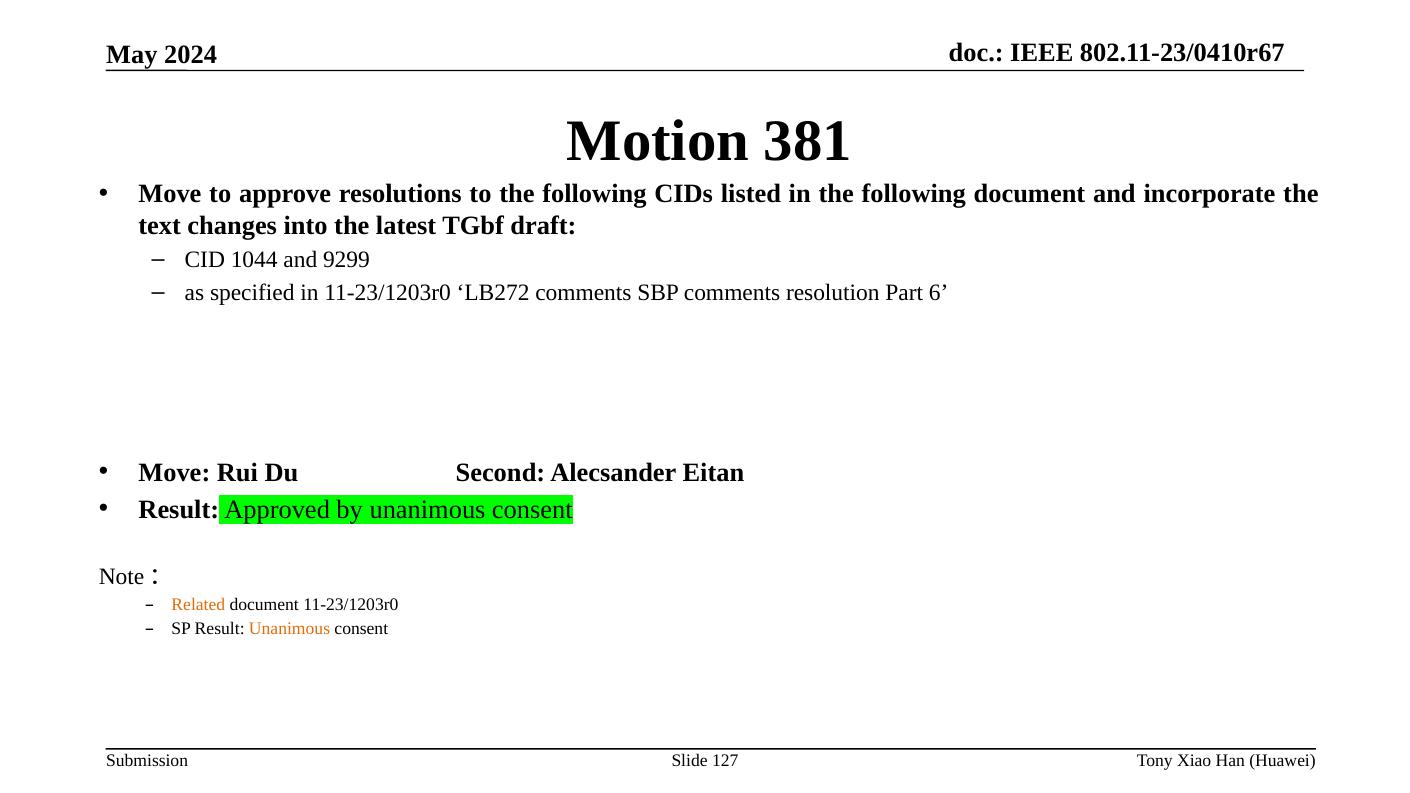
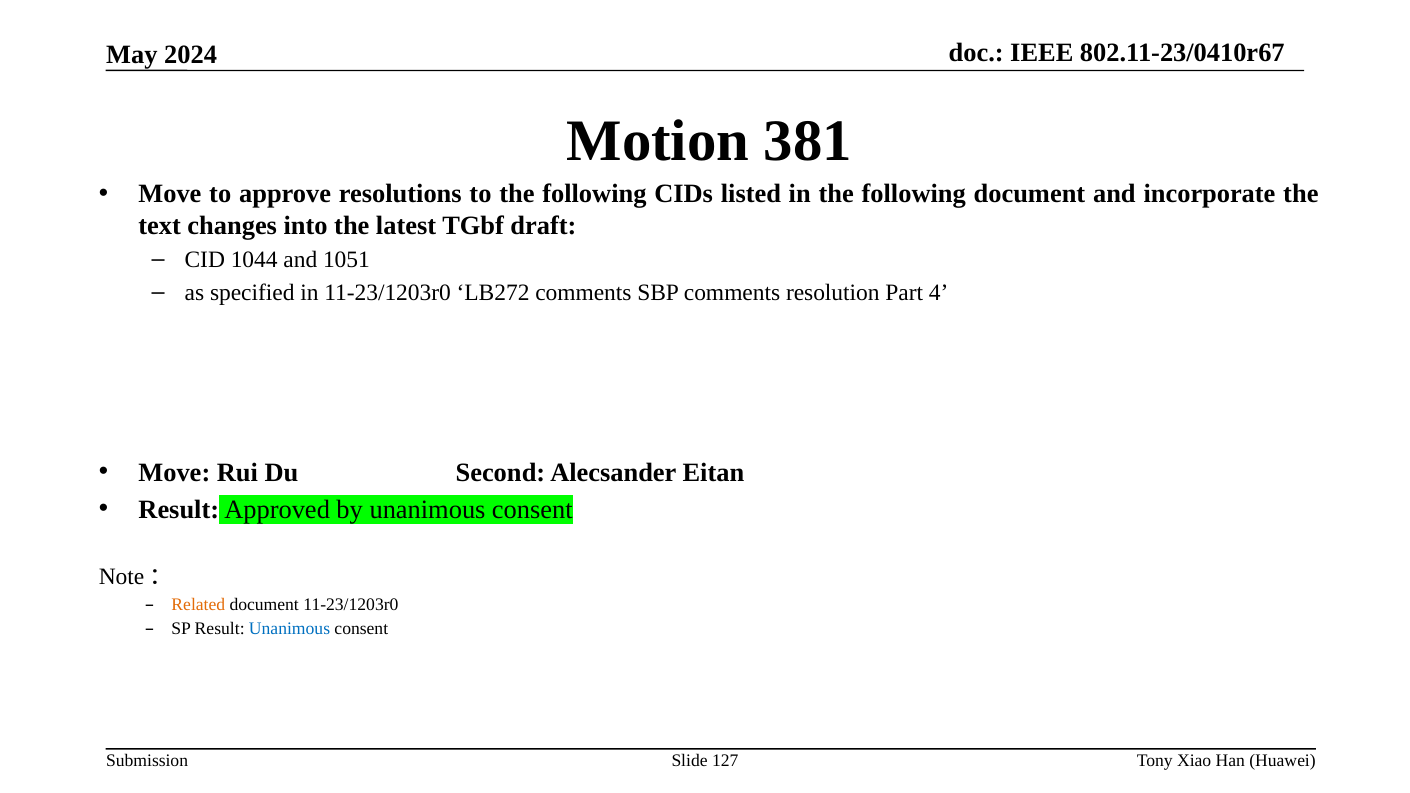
9299: 9299 -> 1051
6: 6 -> 4
Unanimous at (290, 629) colour: orange -> blue
